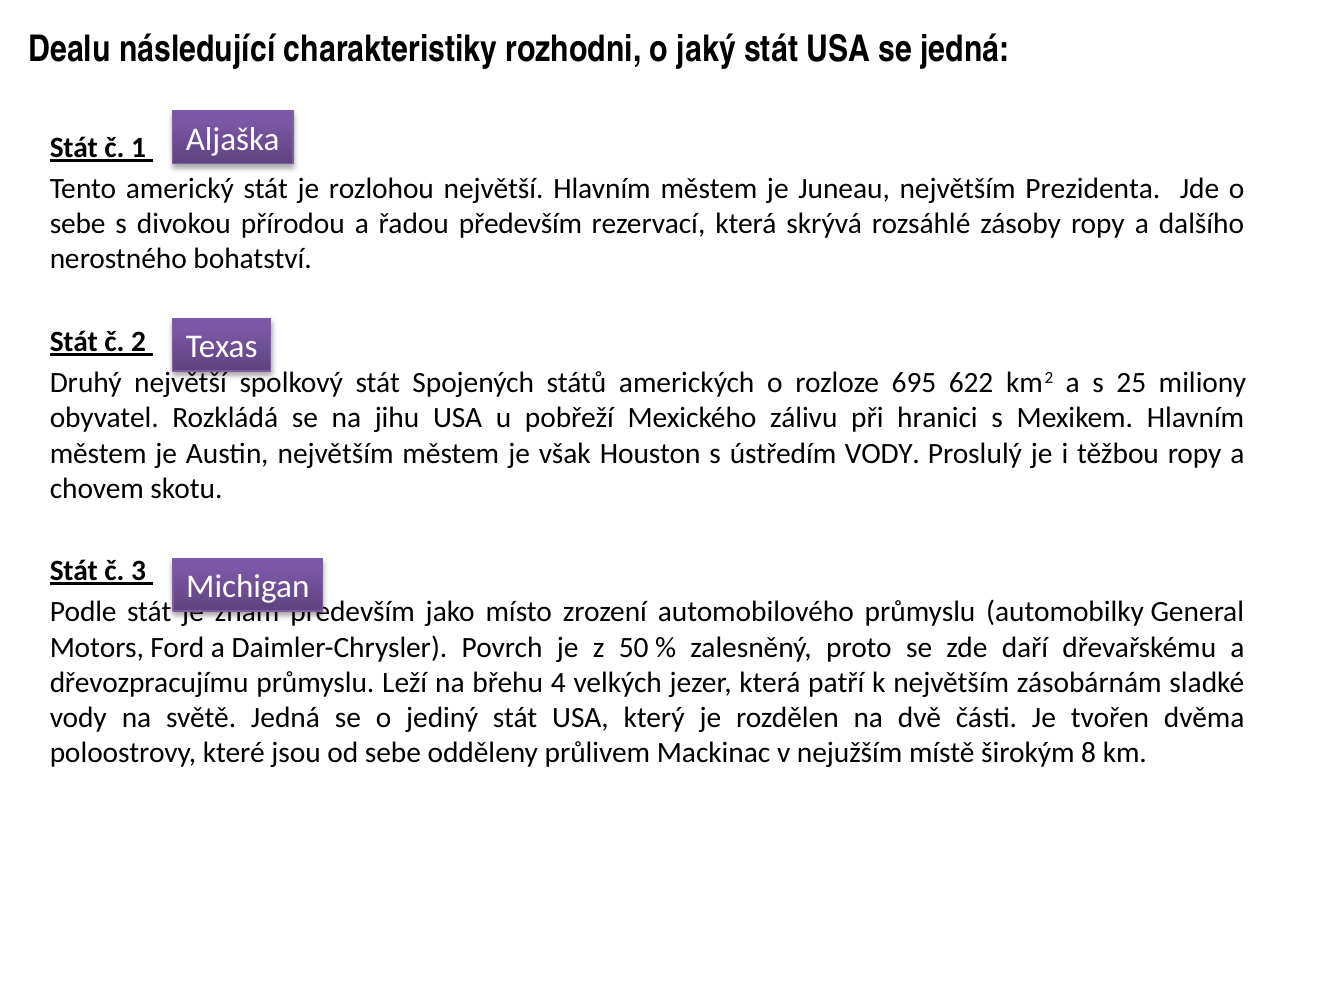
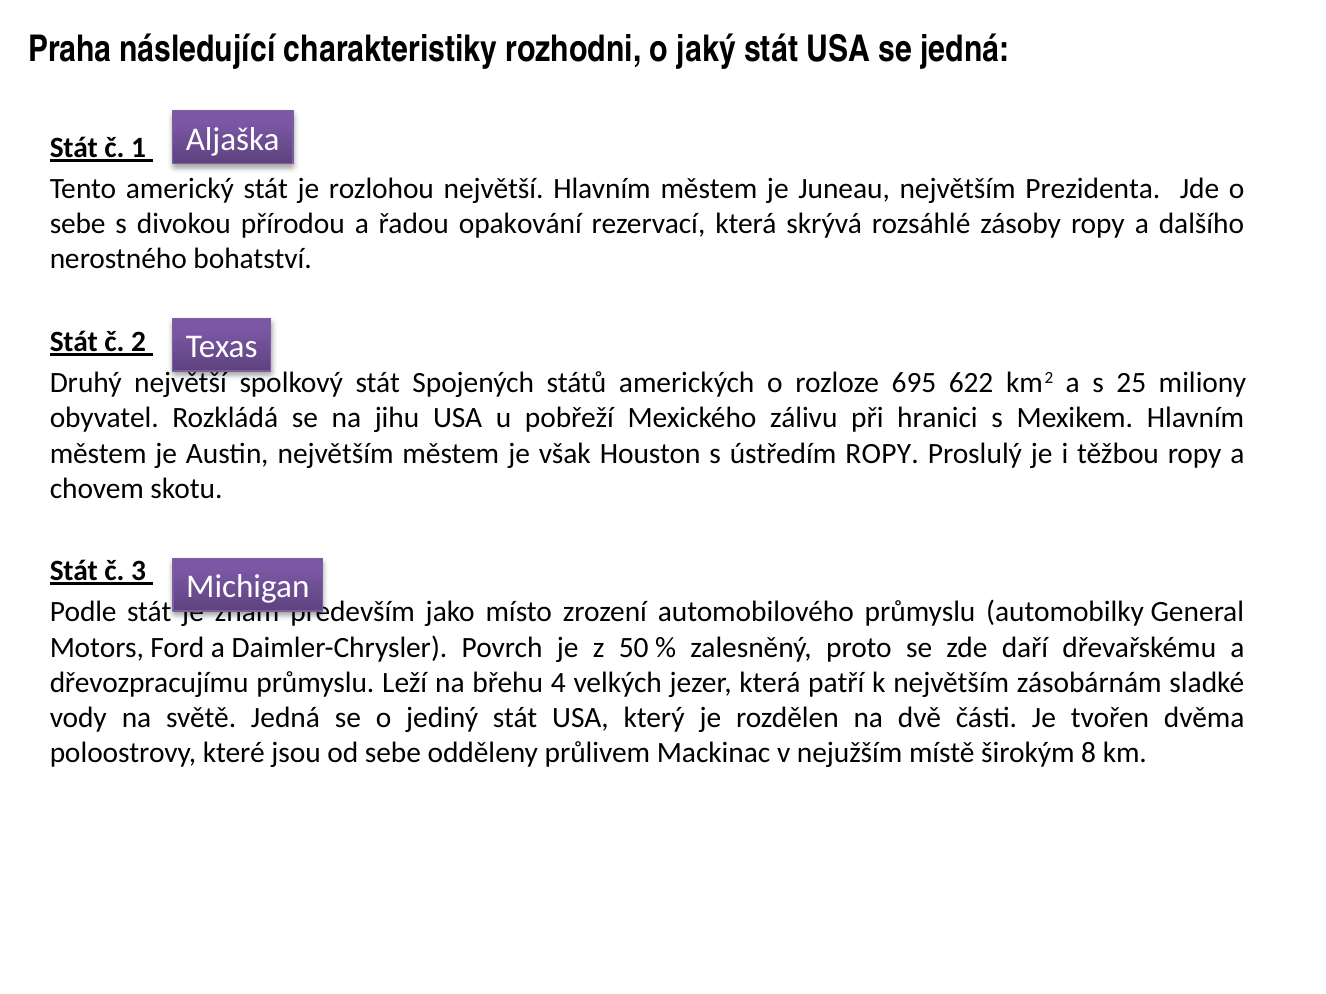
Dealu: Dealu -> Praha
řadou především: především -> opakování
ústředím VODY: VODY -> ROPY
